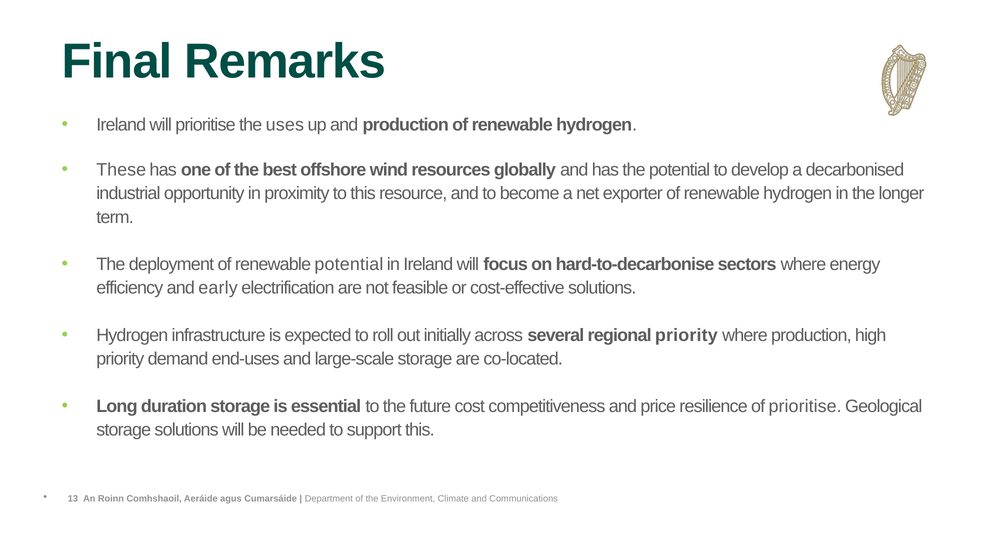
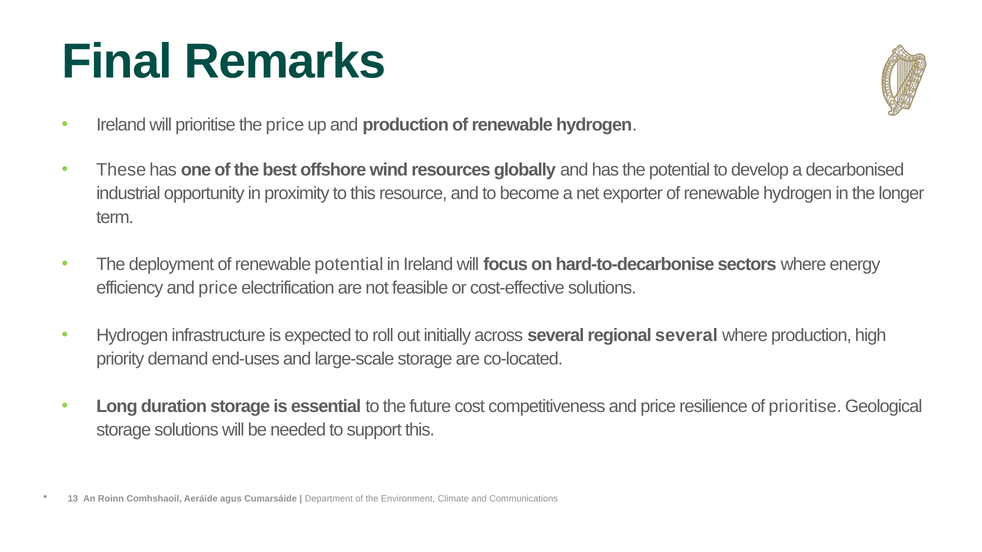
the uses: uses -> price
efficiency and early: early -> price
regional priority: priority -> several
